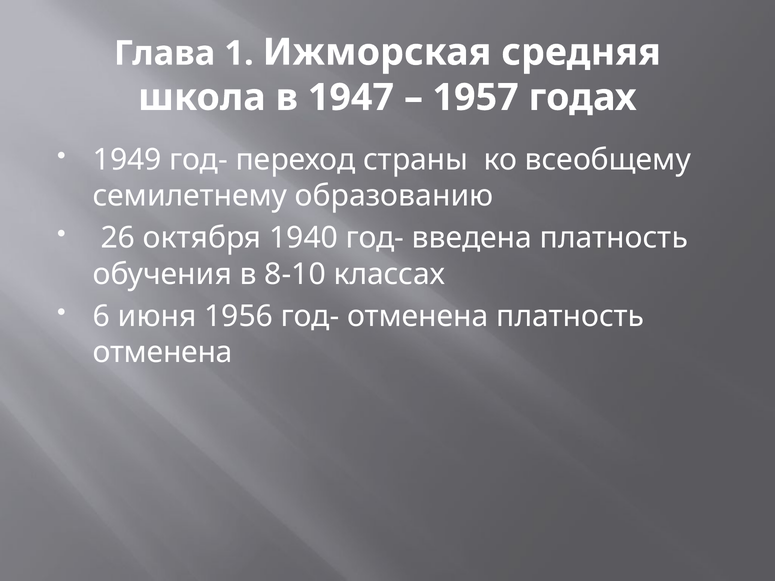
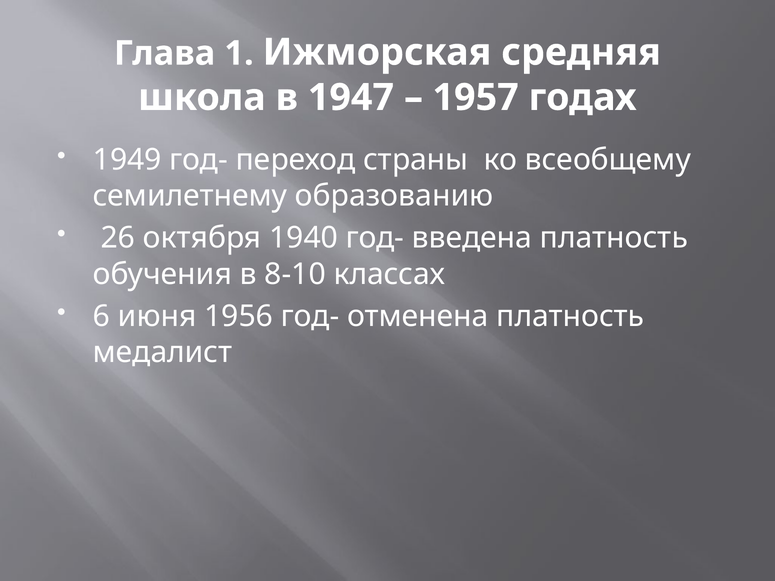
отменена at (163, 353): отменена -> медалист
